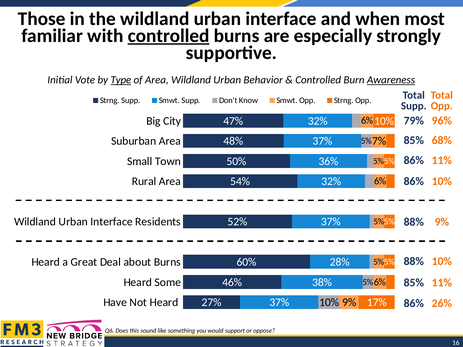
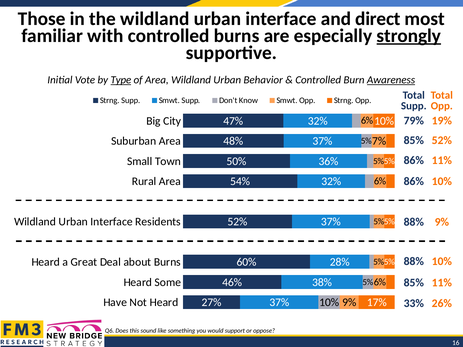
when: when -> direct
controlled at (169, 36) underline: present -> none
strongly underline: none -> present
96%: 96% -> 19%
85% 68%: 68% -> 52%
86% at (414, 304): 86% -> 33%
